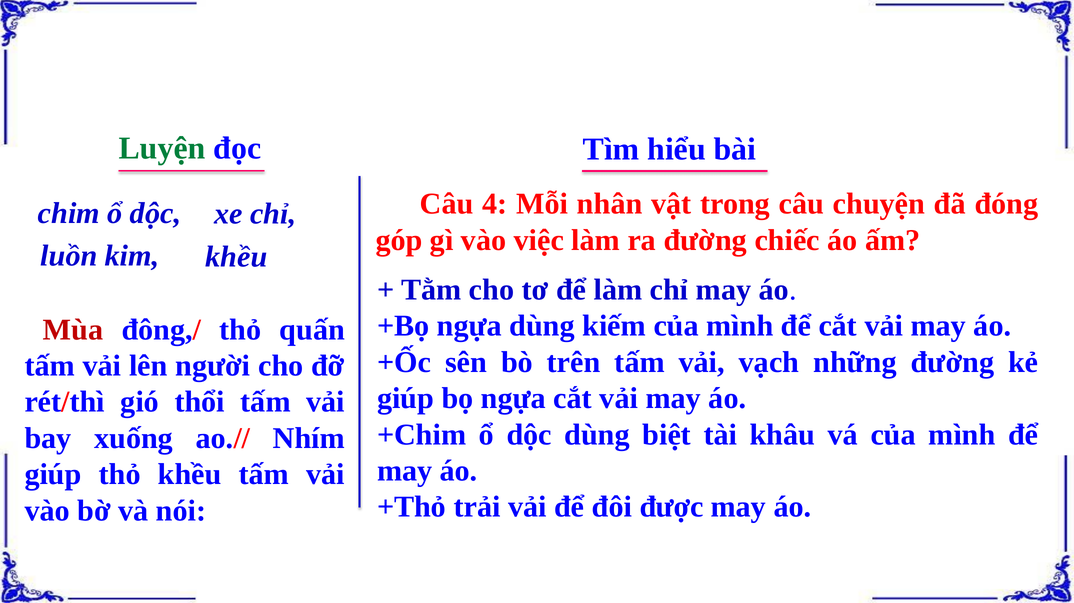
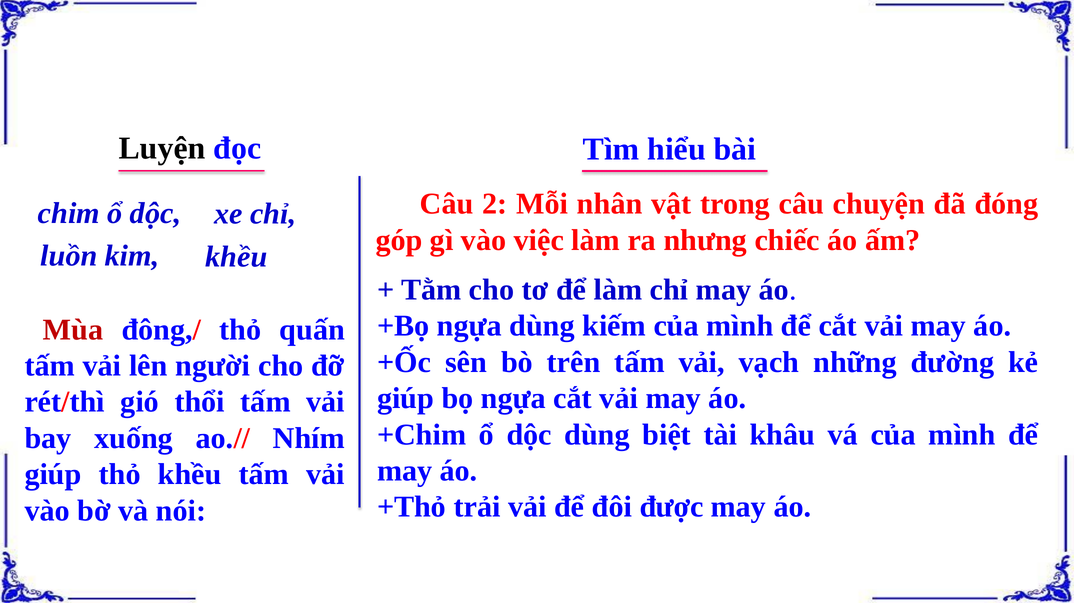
Luyện colour: green -> black
4: 4 -> 2
ra đường: đường -> nhưng
